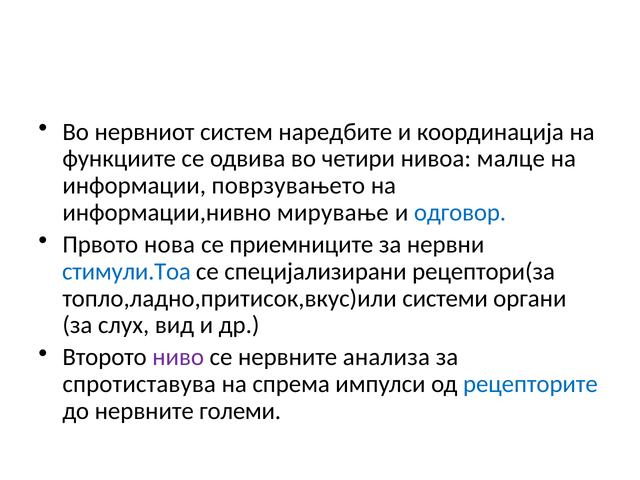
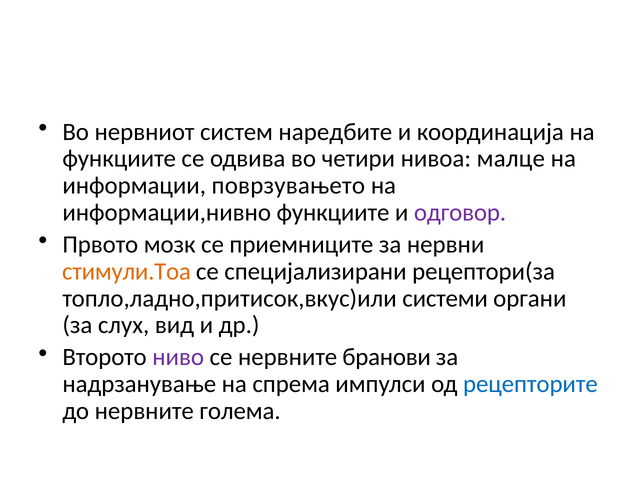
информации,нивно мирување: мирување -> функциите
одговор colour: blue -> purple
нова: нова -> мозк
стимули.Тоа colour: blue -> orange
анализа: анализа -> бранови
спротиставува: спротиставува -> надрзанување
големи: големи -> голема
